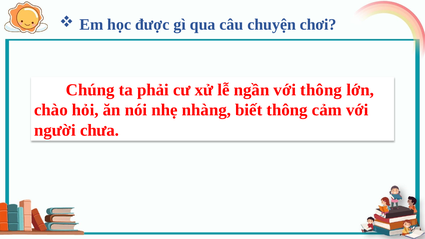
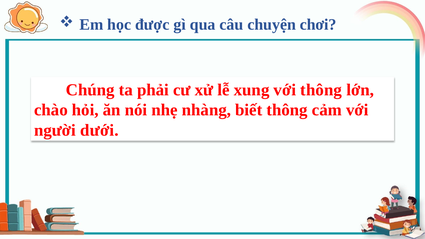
ngần: ngần -> xung
chưa: chưa -> dưới
